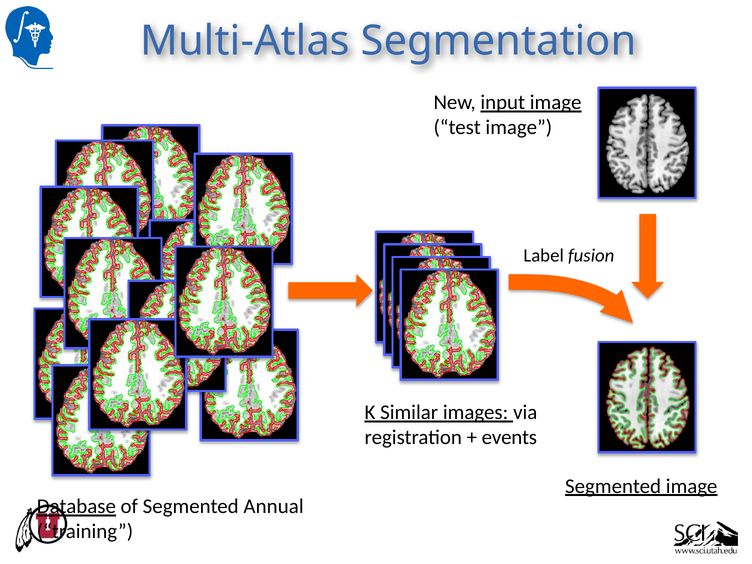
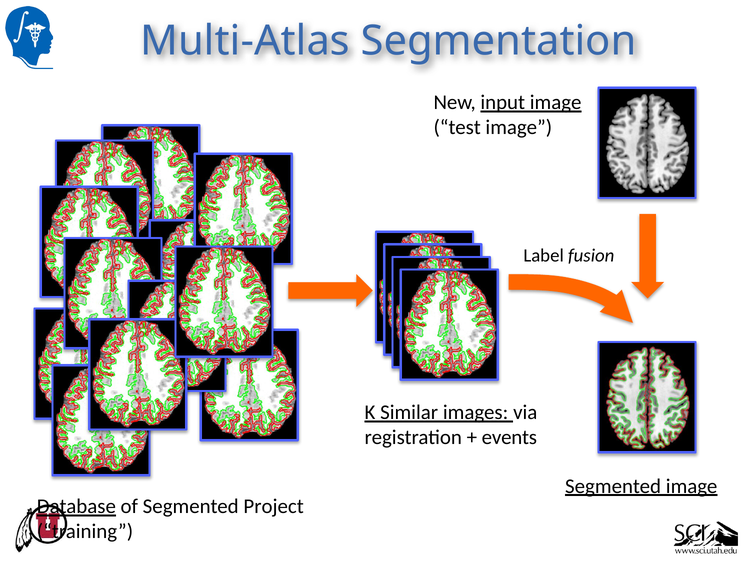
Annual: Annual -> Project
